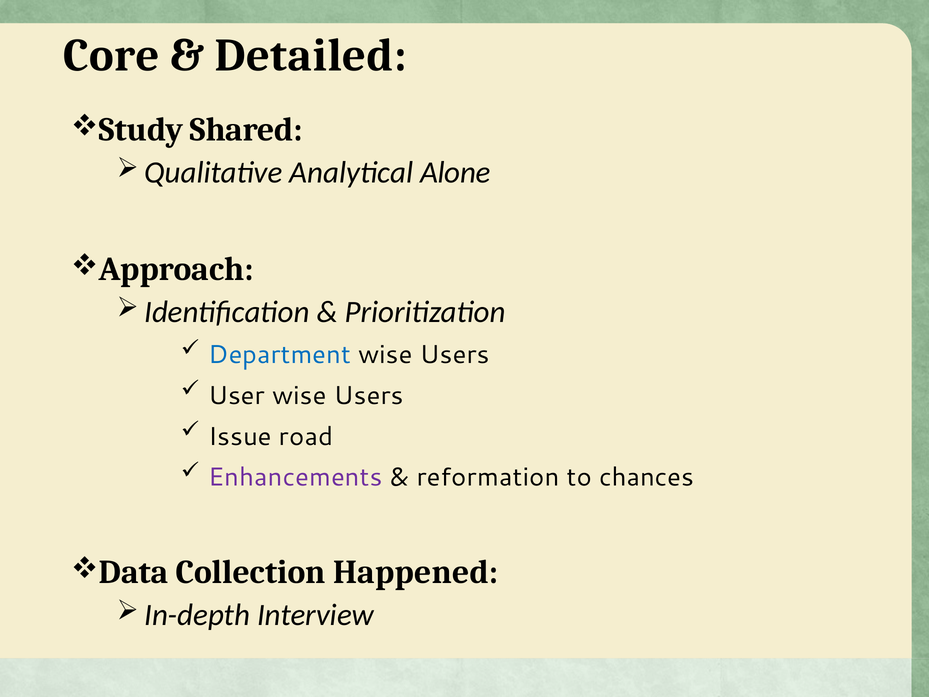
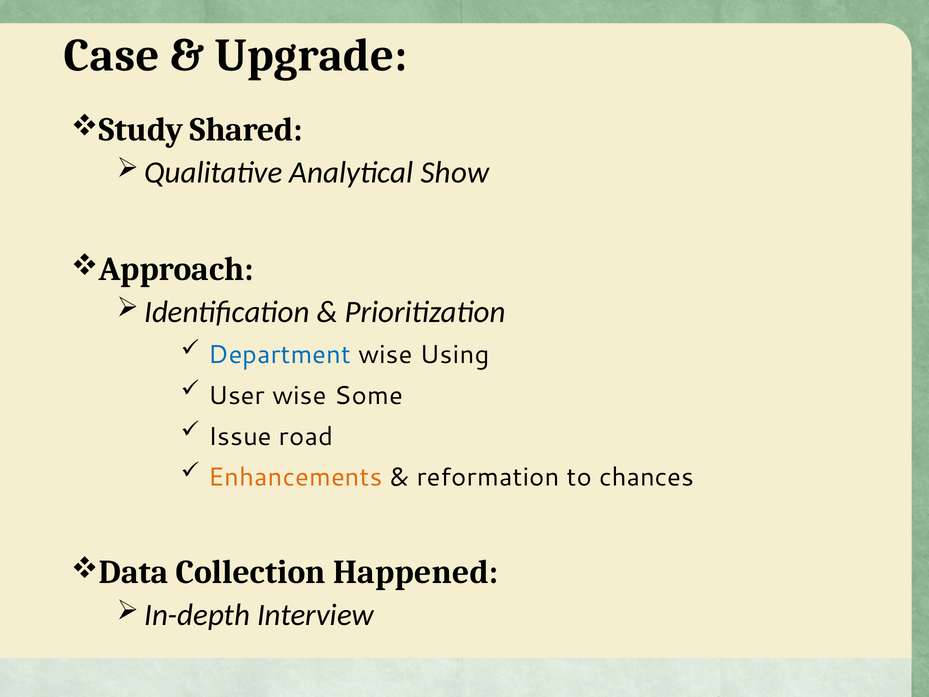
Core: Core -> Case
Detailed: Detailed -> Upgrade
Alone: Alone -> Show
Users at (455, 355): Users -> Using
User wise Users: Users -> Some
Enhancements colour: purple -> orange
